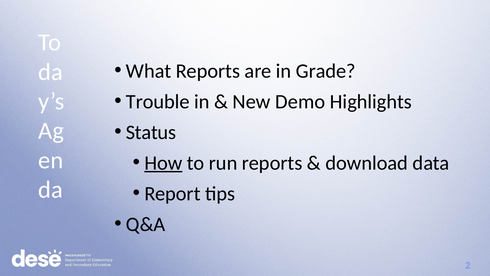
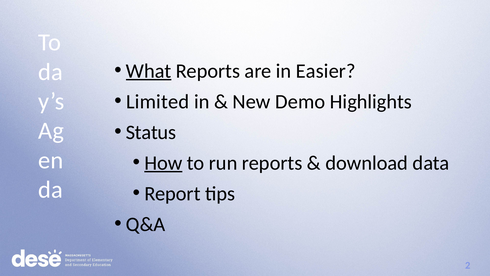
What underline: none -> present
Grade: Grade -> Easier
Trouble: Trouble -> Limited
